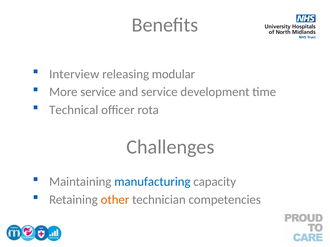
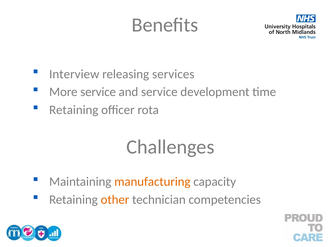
modular: modular -> services
Technical at (74, 110): Technical -> Retaining
manufacturing colour: blue -> orange
